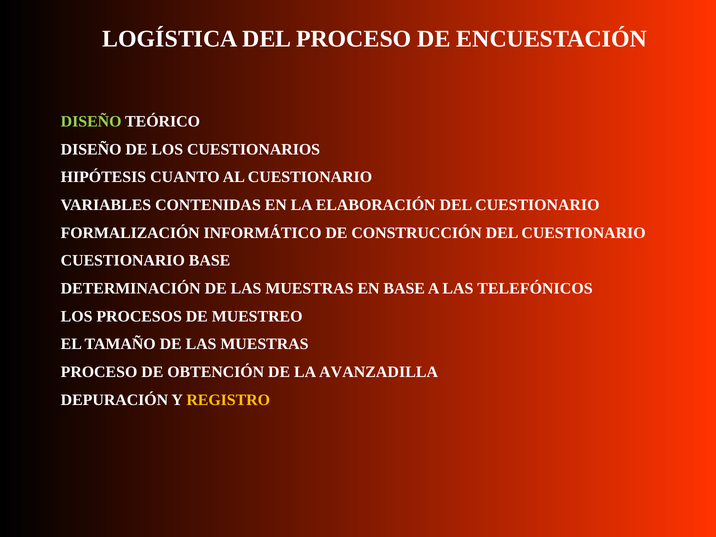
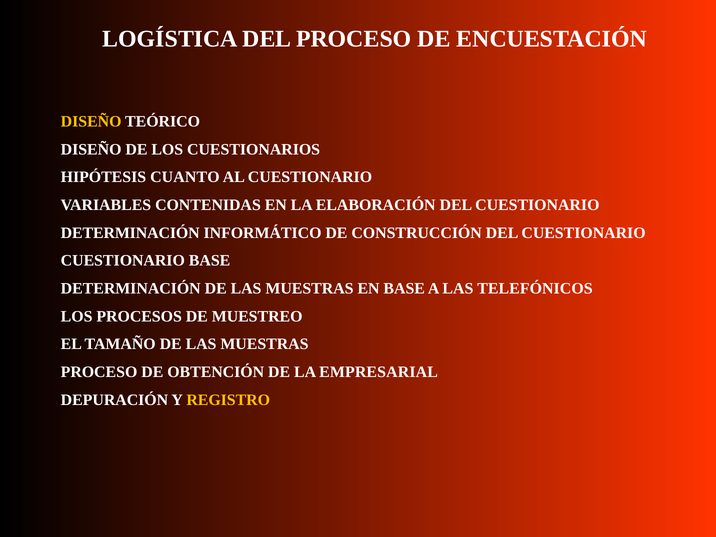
DISEÑO at (91, 122) colour: light green -> yellow
FORMALIZACIÓN at (130, 233): FORMALIZACIÓN -> DETERMINACIÓN
AVANZADILLA: AVANZADILLA -> EMPRESARIAL
